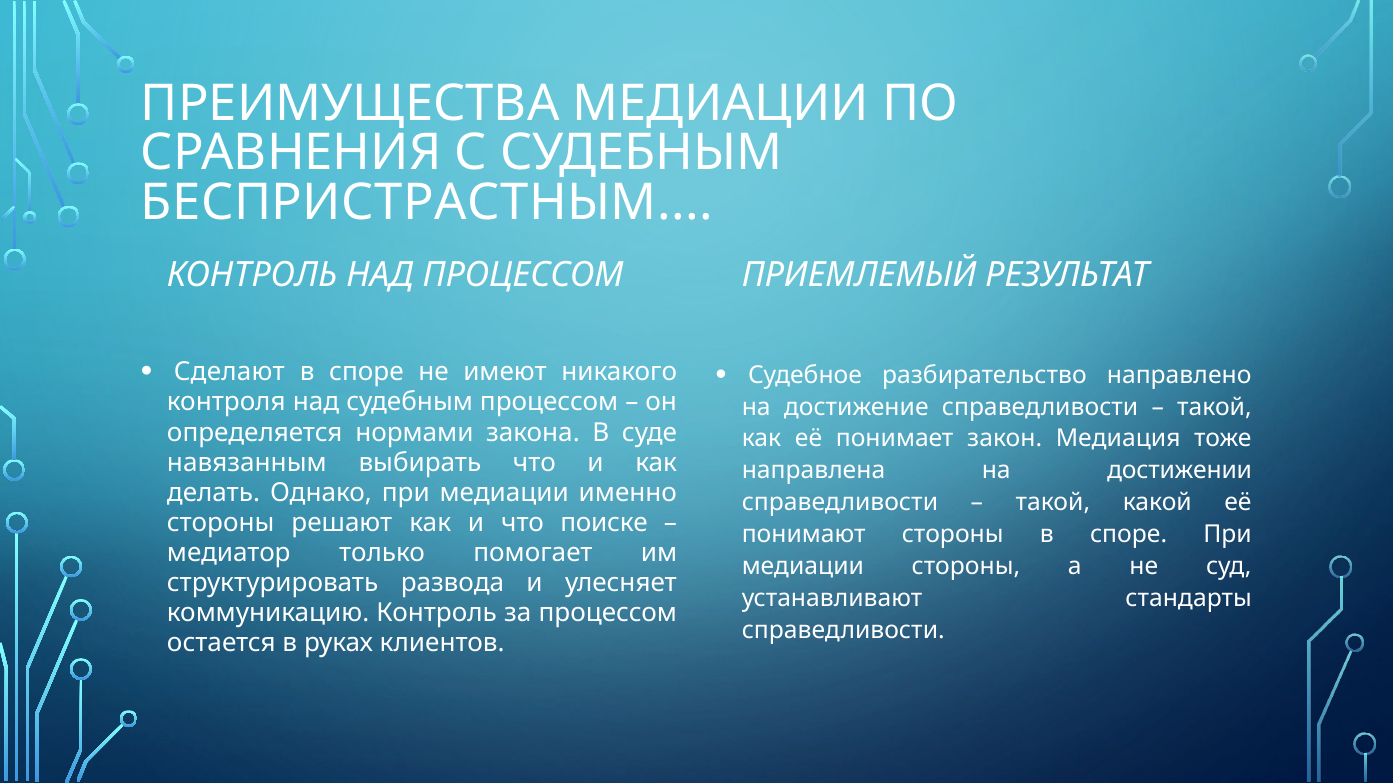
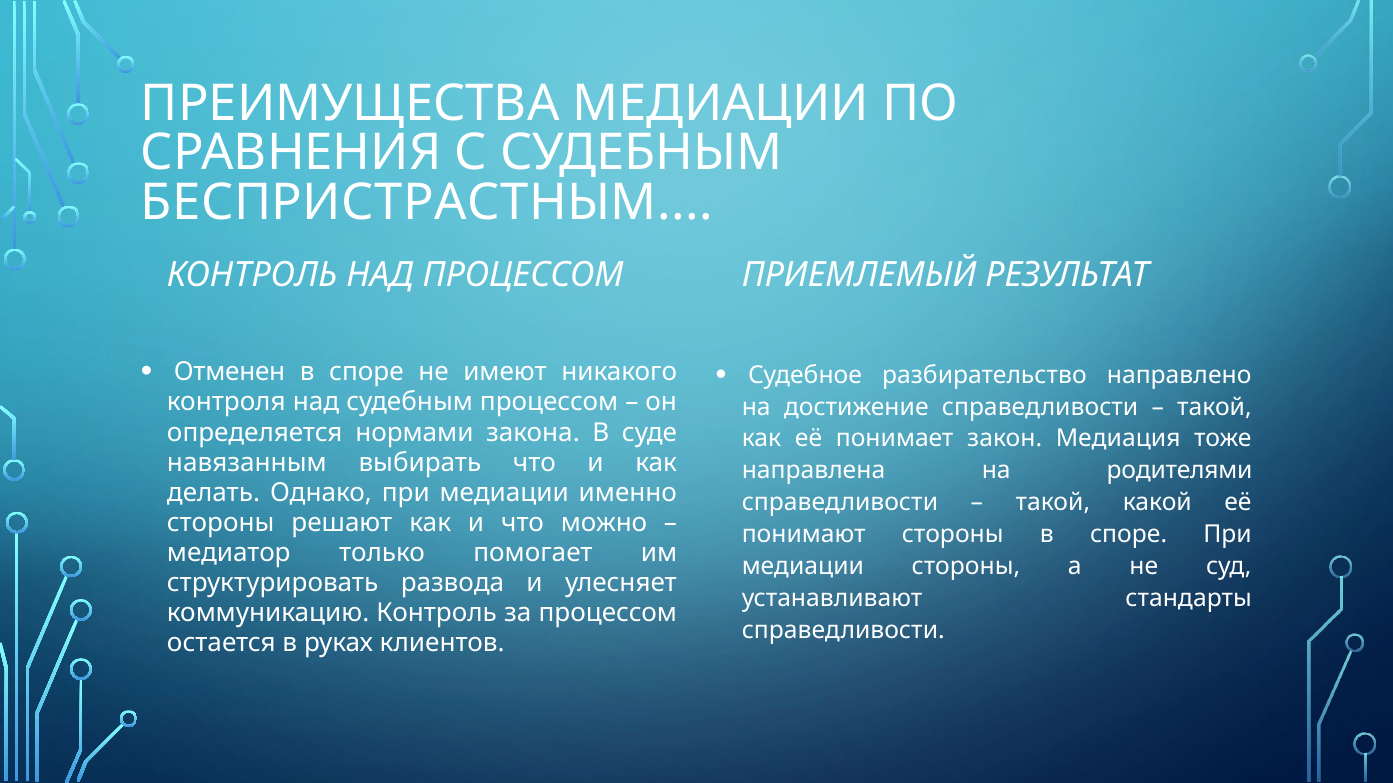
Сделают: Сделают -> Отменен
достижении: достижении -> родителями
поиске: поиске -> можно
